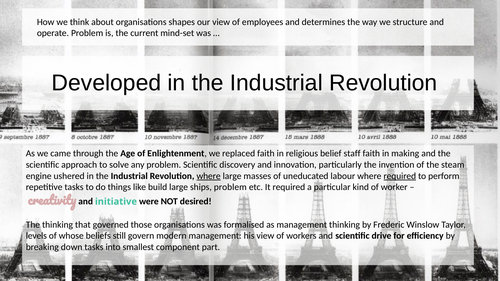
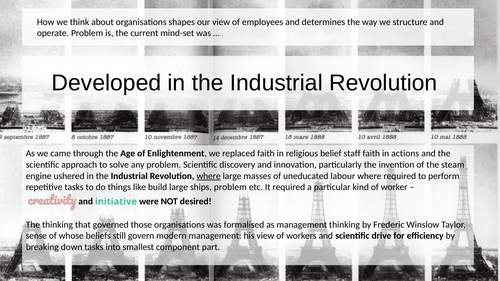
making: making -> actions
required at (400, 176) underline: present -> none
levels: levels -> sense
